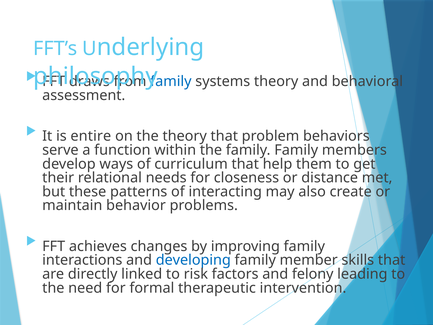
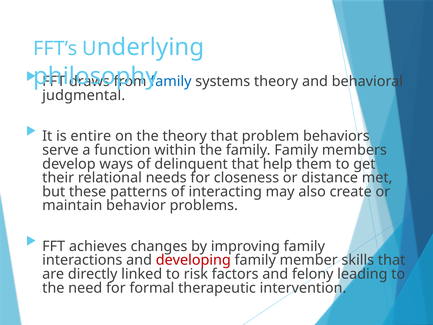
assessment: assessment -> judgmental
curriculum: curriculum -> delinquent
developing colour: blue -> red
